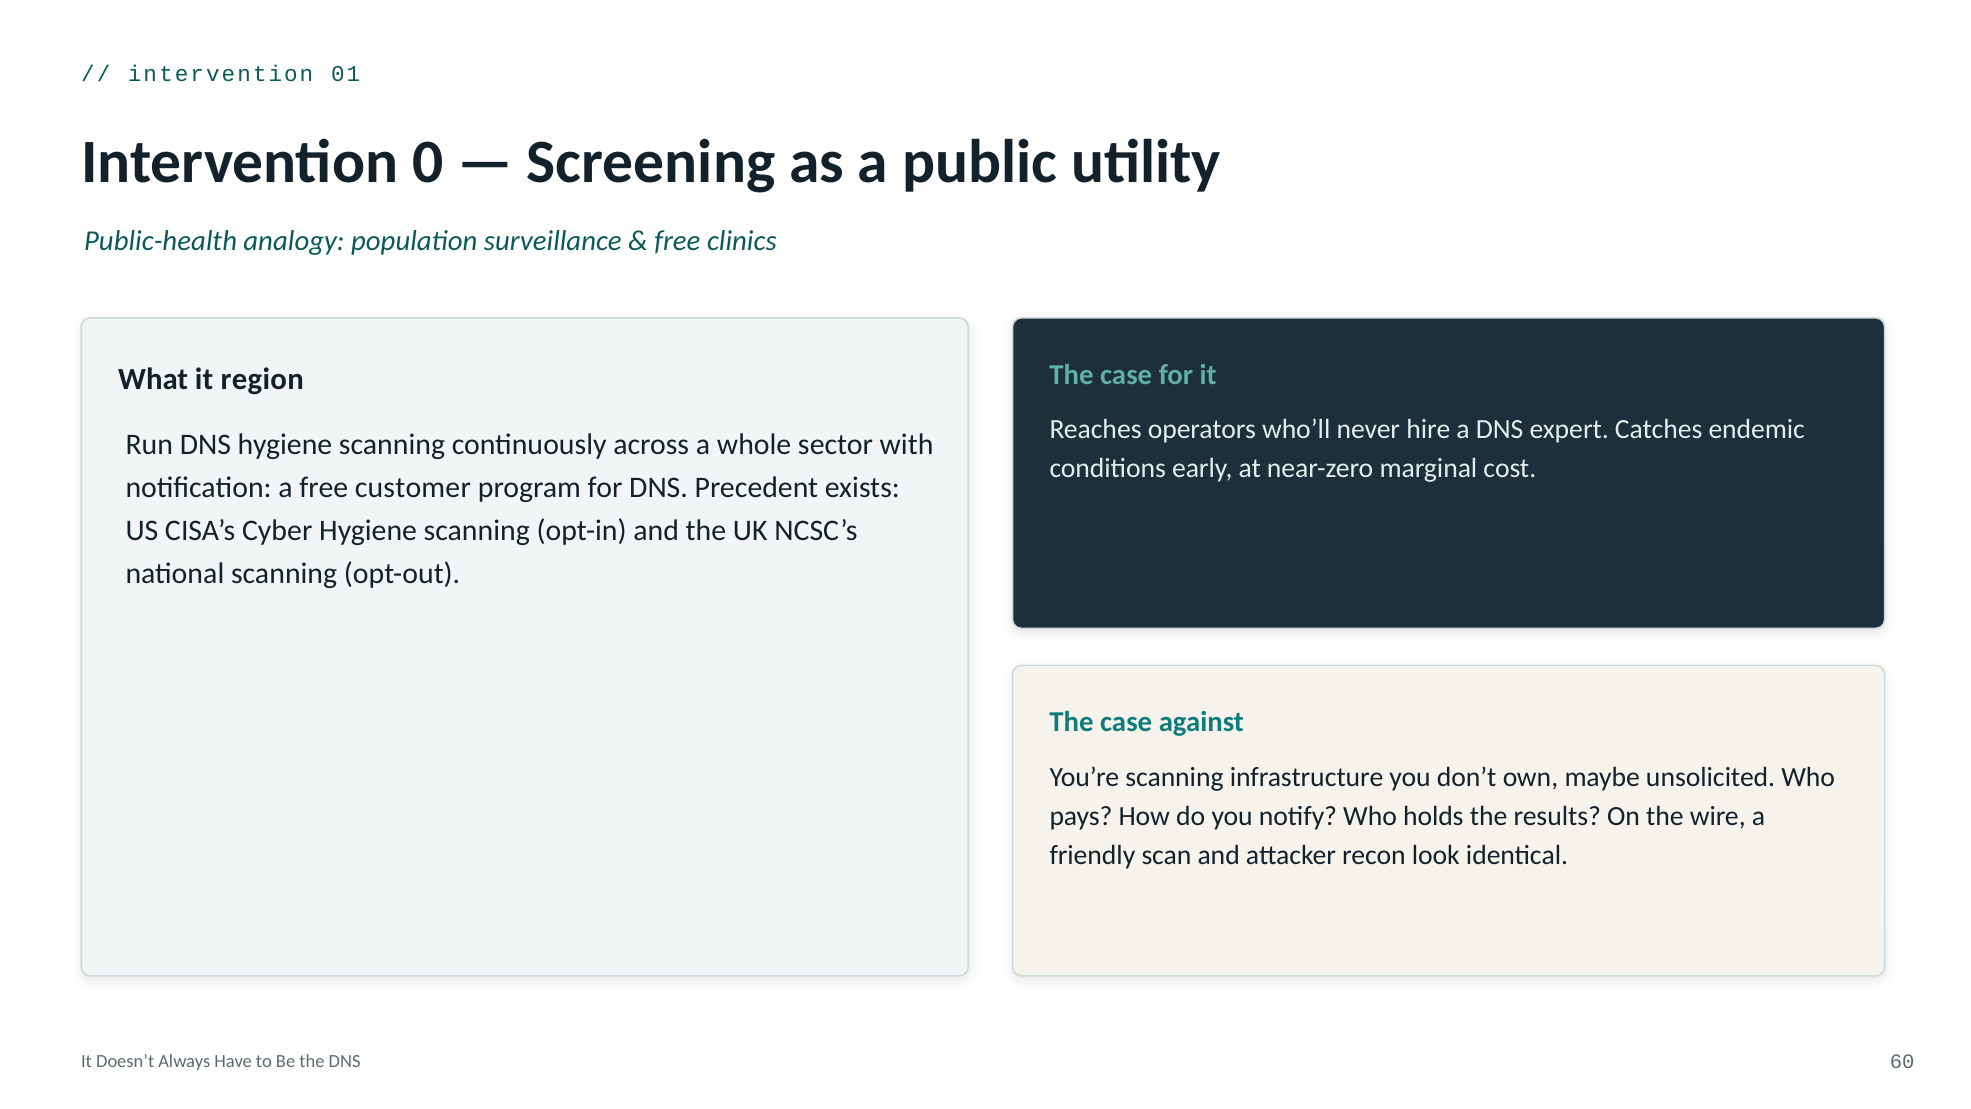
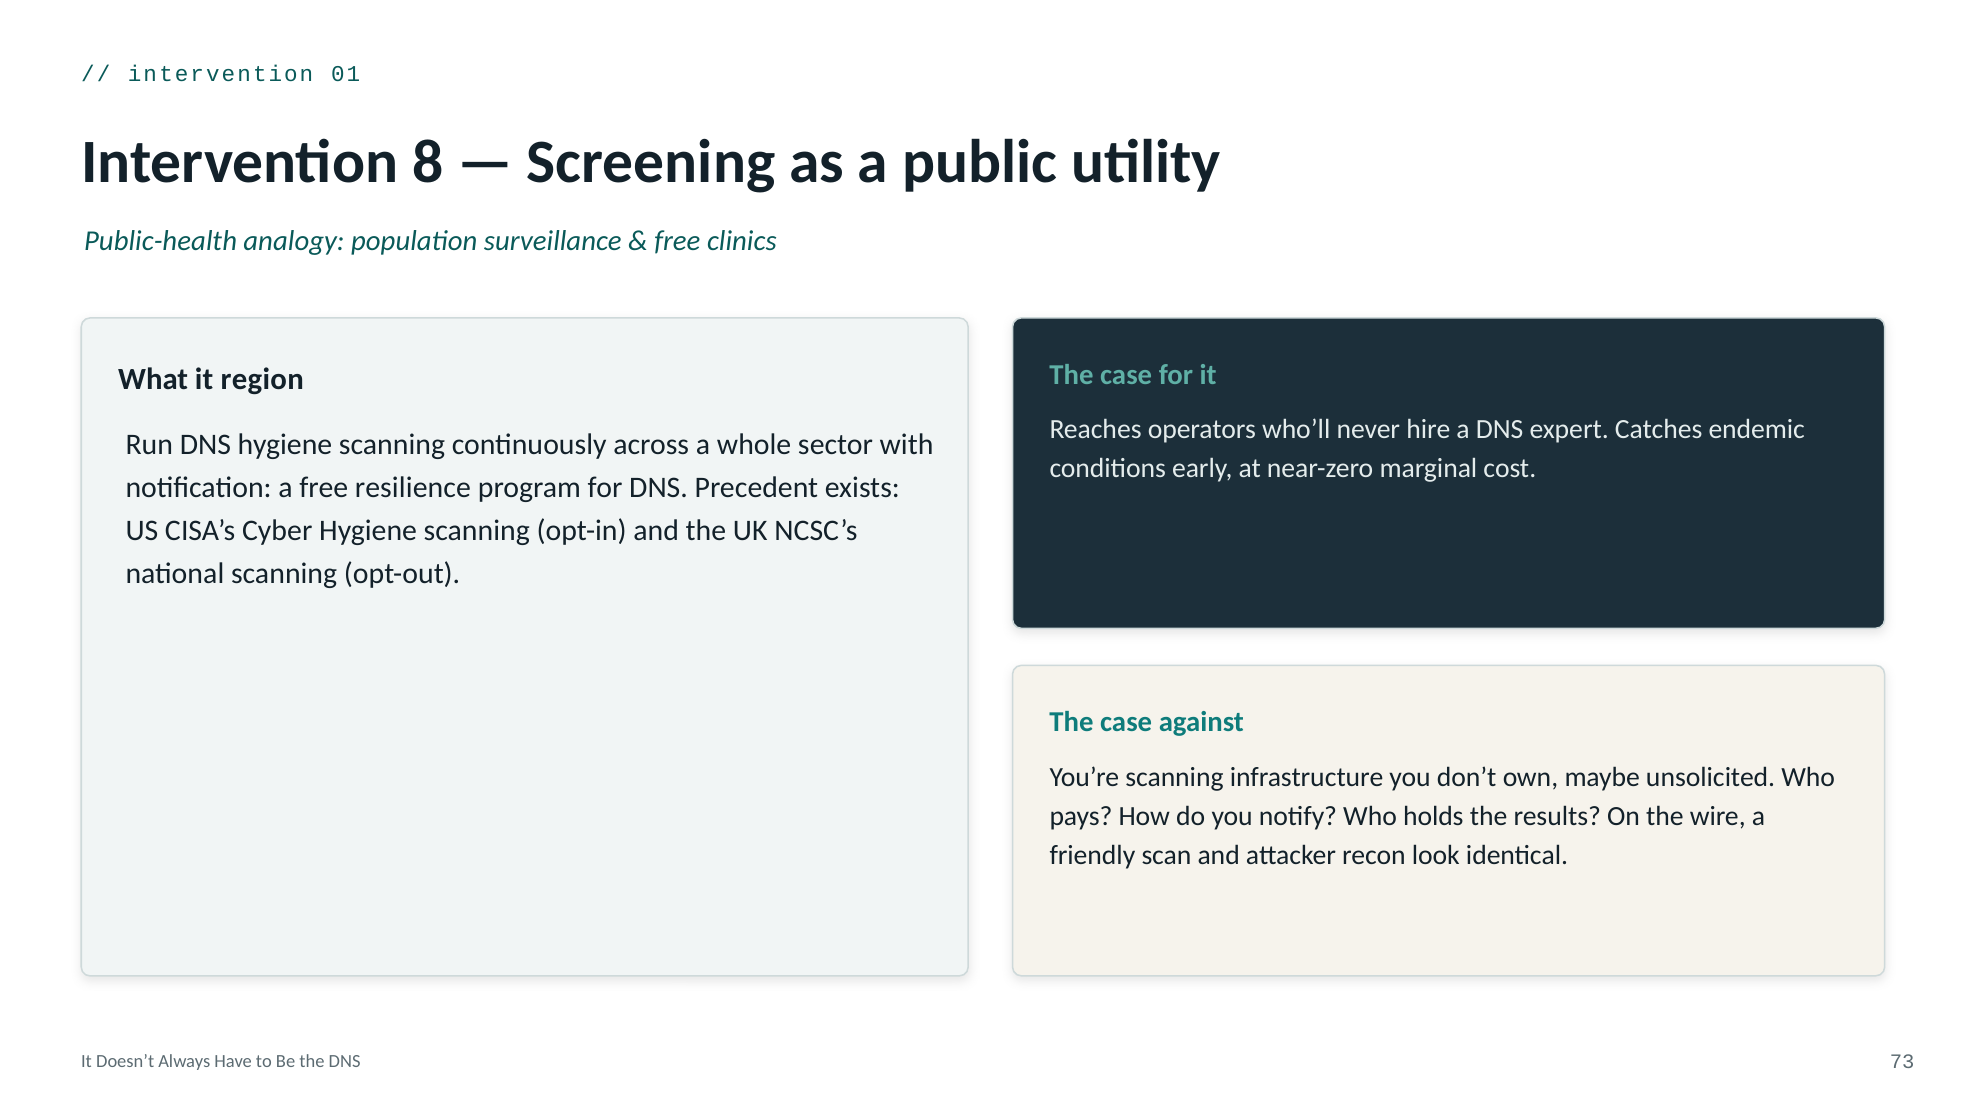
0: 0 -> 8
customer: customer -> resilience
60: 60 -> 73
